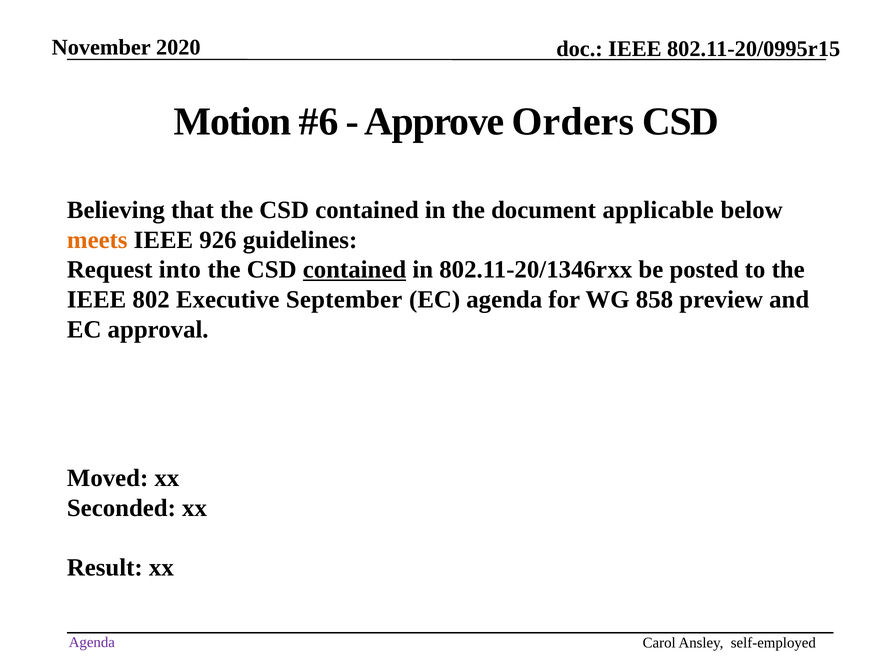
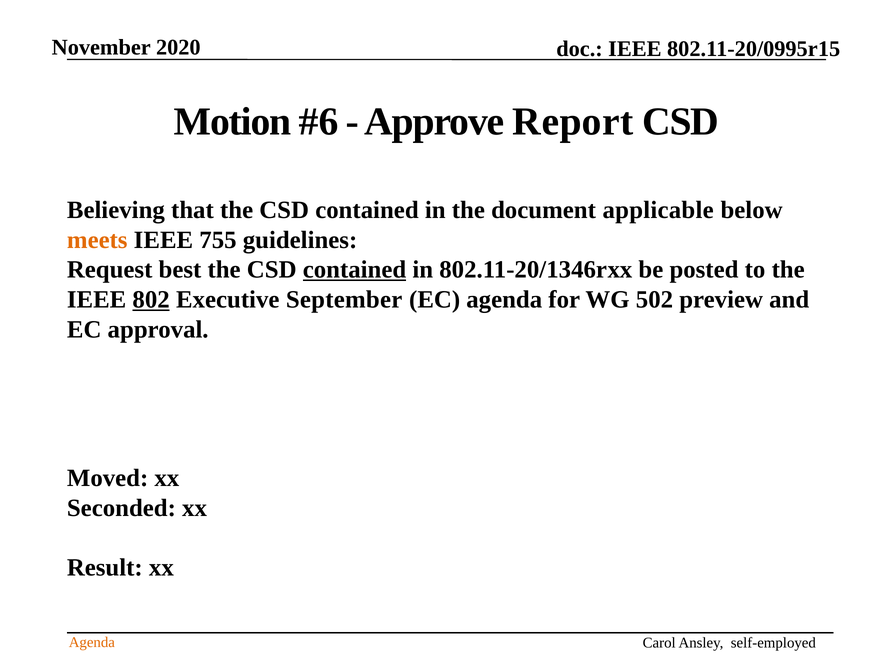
Orders: Orders -> Report
926: 926 -> 755
into: into -> best
802 underline: none -> present
858: 858 -> 502
Agenda at (92, 642) colour: purple -> orange
